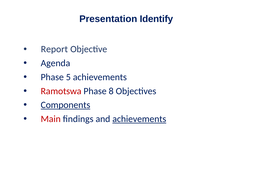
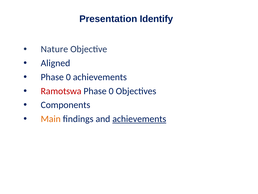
Report: Report -> Nature
Agenda: Agenda -> Aligned
5 at (68, 77): 5 -> 0
8 at (111, 91): 8 -> 0
Components underline: present -> none
Main colour: red -> orange
